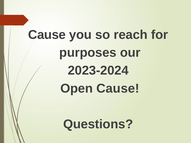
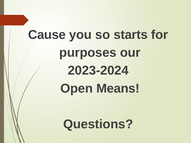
reach: reach -> starts
Open Cause: Cause -> Means
